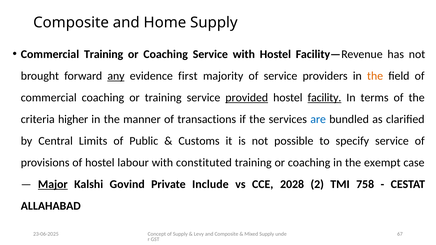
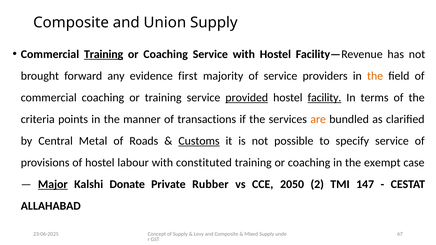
Home: Home -> Union
Training at (104, 54) underline: none -> present
any underline: present -> none
higher: higher -> points
are colour: blue -> orange
Limits: Limits -> Metal
Public: Public -> Roads
Customs underline: none -> present
Govind: Govind -> Donate
Include: Include -> Rubber
2028: 2028 -> 2050
758: 758 -> 147
